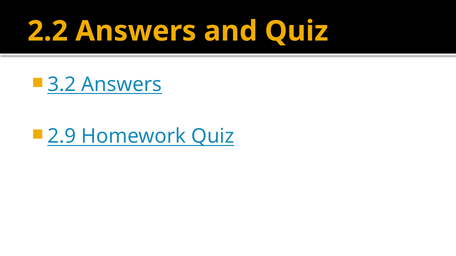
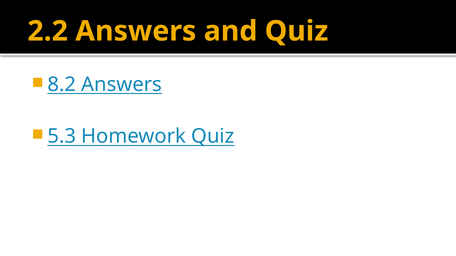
3.2: 3.2 -> 8.2
2.9: 2.9 -> 5.3
